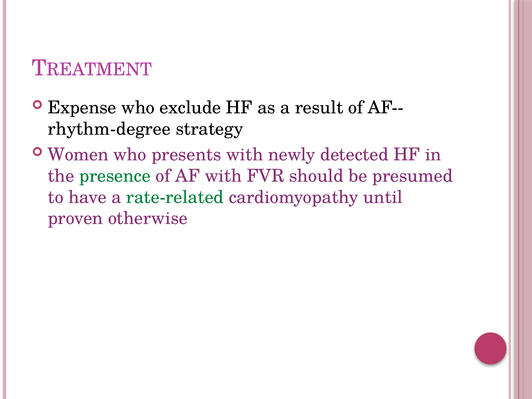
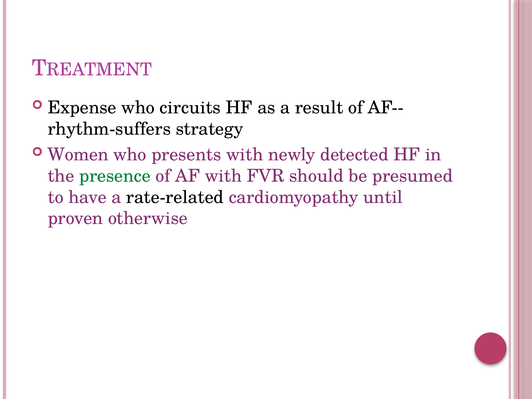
exclude: exclude -> circuits
rhythm-degree: rhythm-degree -> rhythm-suffers
rate-related colour: green -> black
